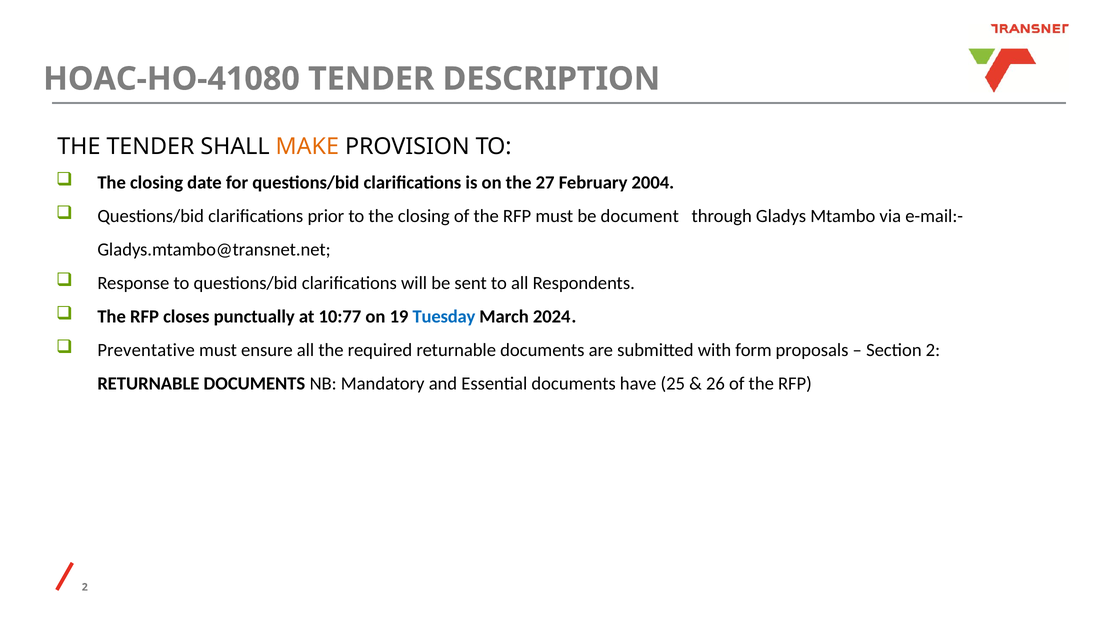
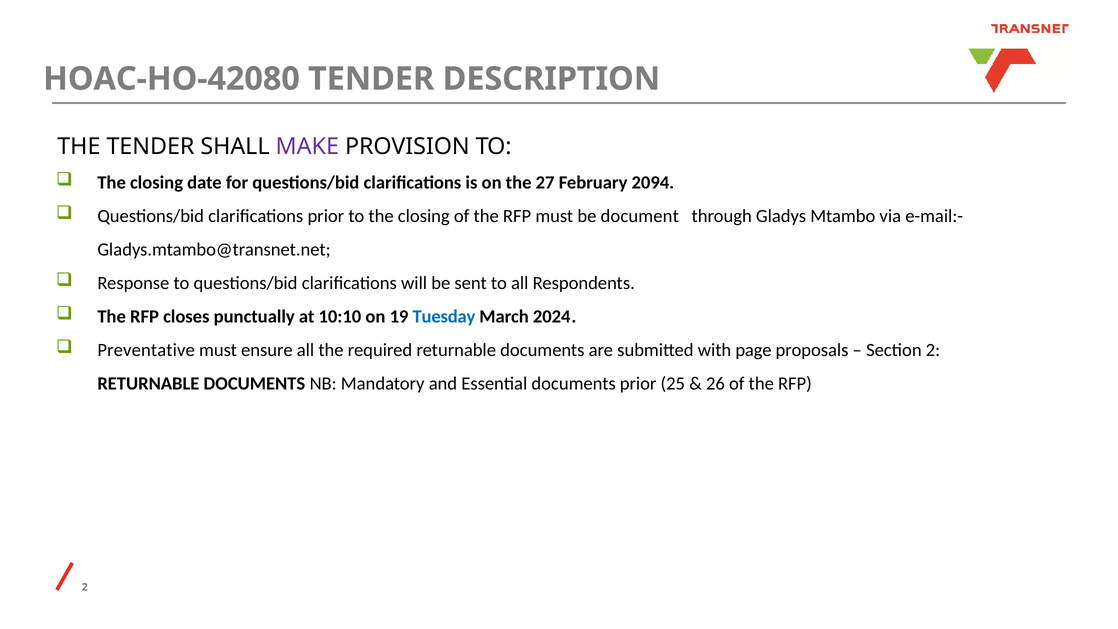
HOAC-HO-41080: HOAC-HO-41080 -> HOAC-HO-42080
MAKE colour: orange -> purple
2004: 2004 -> 2094
10:77: 10:77 -> 10:10
form: form -> page
documents have: have -> prior
